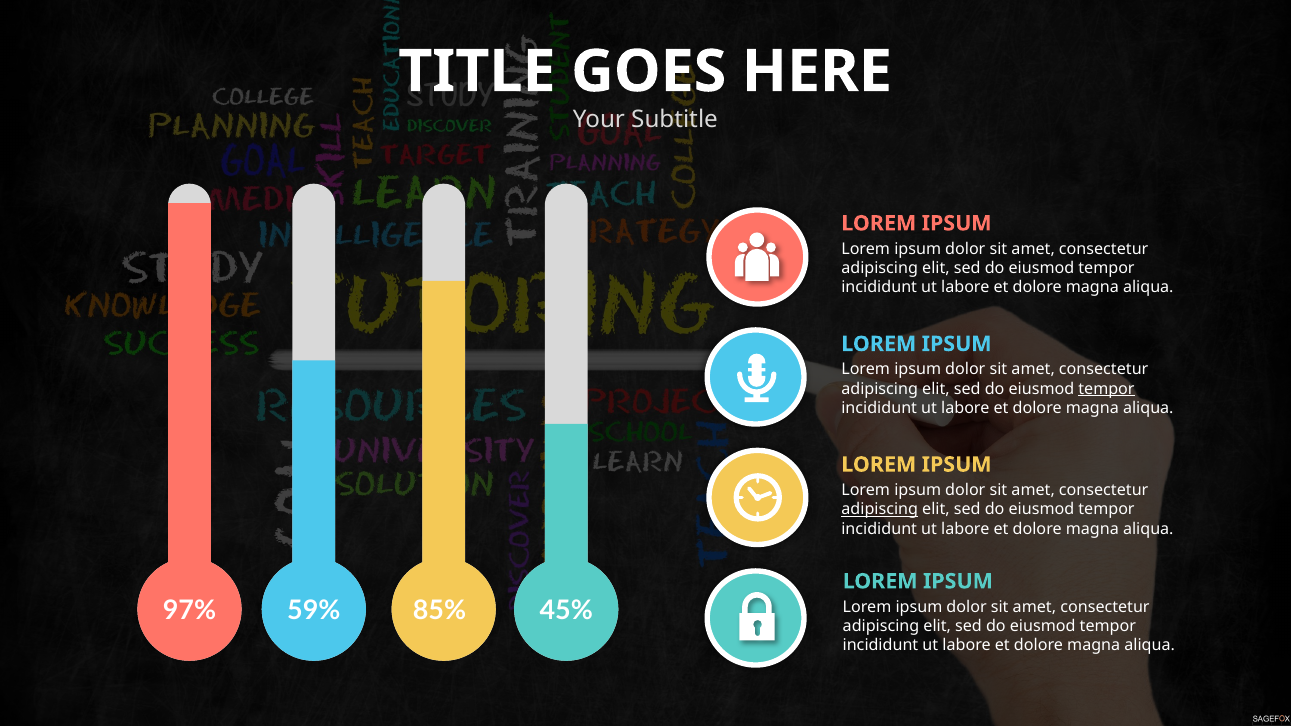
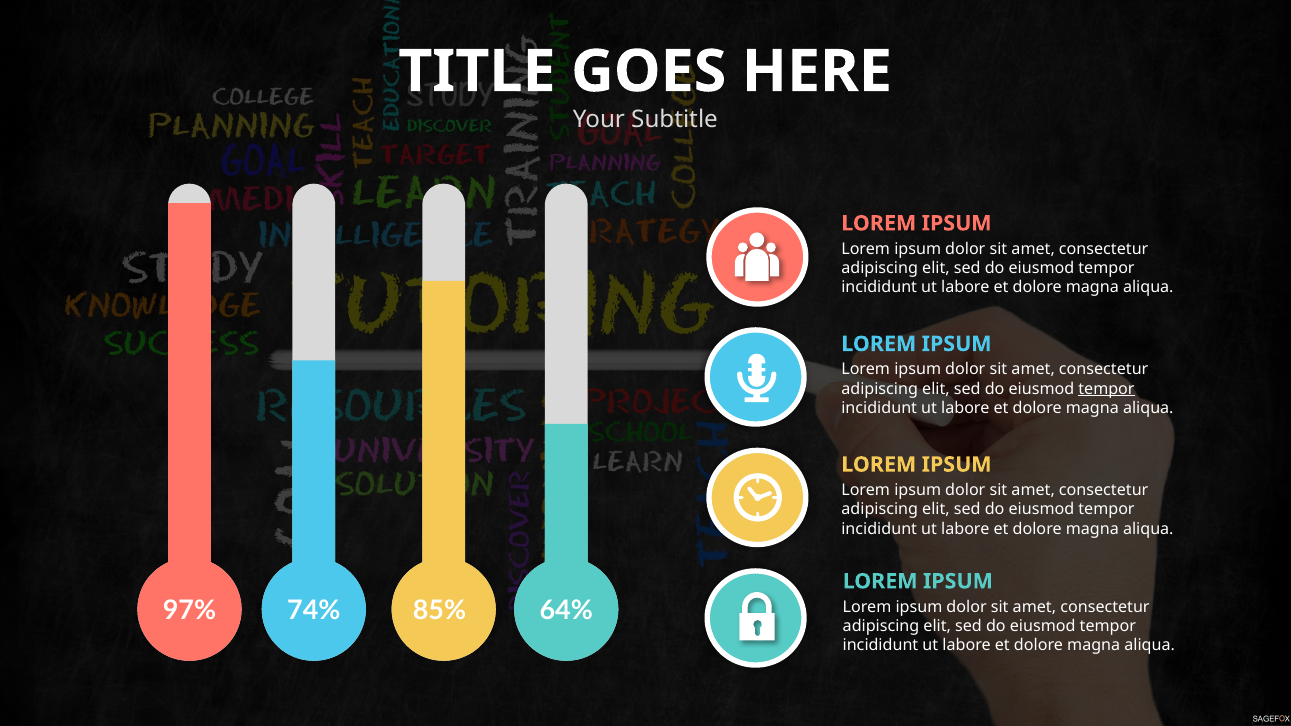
adipiscing at (880, 509) underline: present -> none
59%: 59% -> 74%
45%: 45% -> 64%
